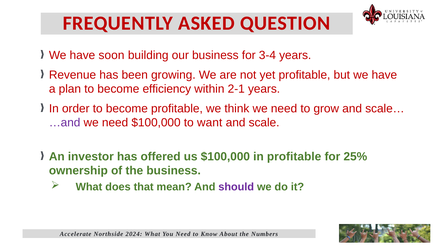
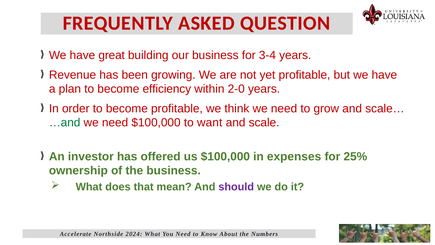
soon: soon -> great
2-1: 2-1 -> 2-0
…and colour: purple -> green
in profitable: profitable -> expenses
